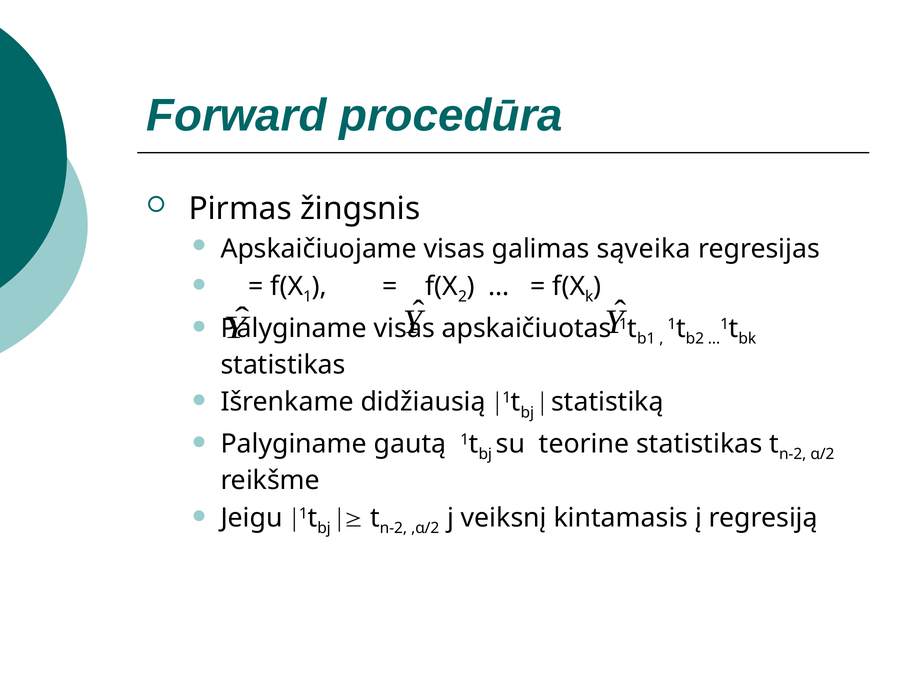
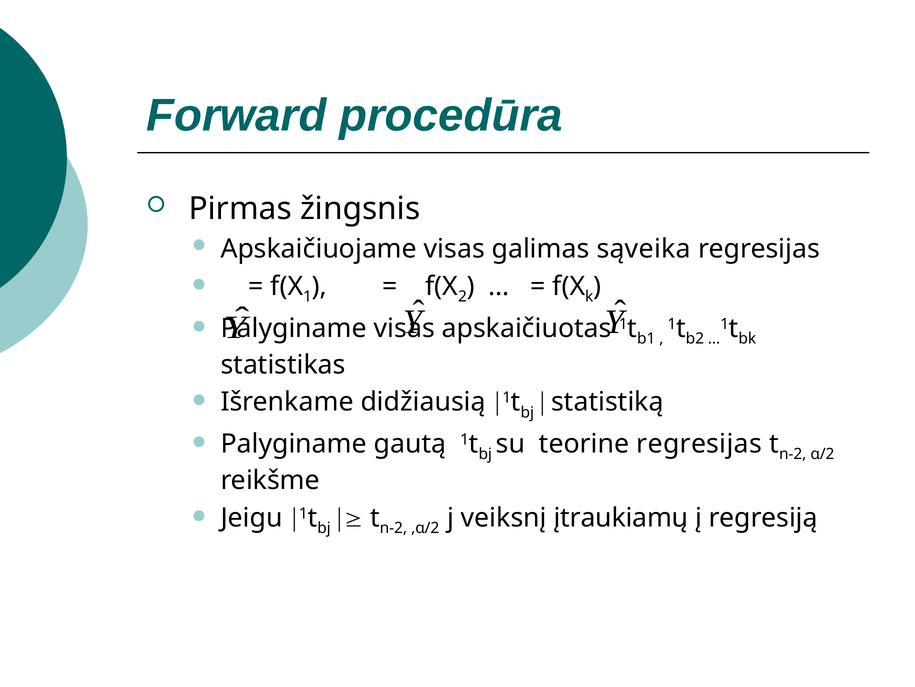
teorine statistikas: statistikas -> regresijas
kintamasis: kintamasis -> įtraukiamų
